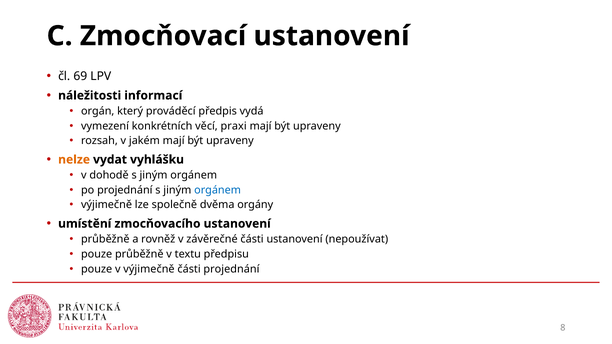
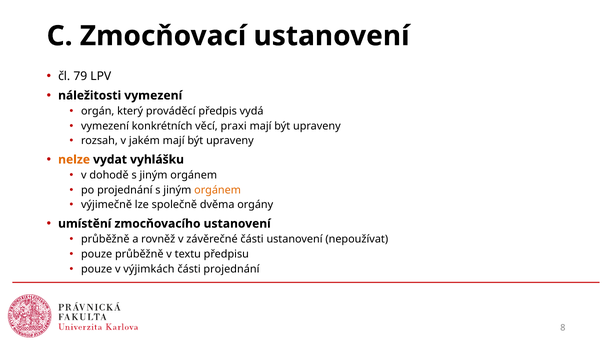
69: 69 -> 79
náležitosti informací: informací -> vymezení
orgánem at (218, 190) colour: blue -> orange
v výjimečně: výjimečně -> výjimkách
